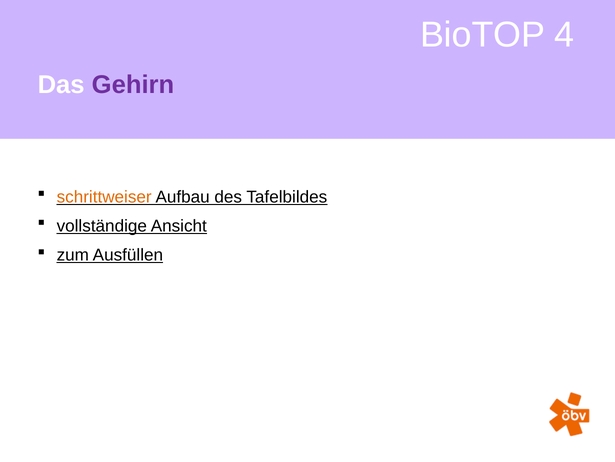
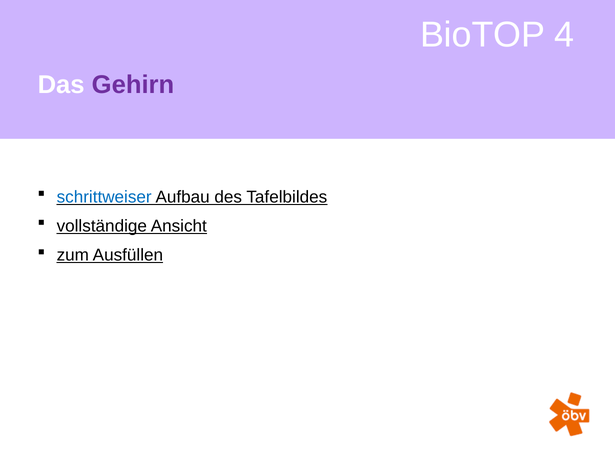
schrittweiser colour: orange -> blue
